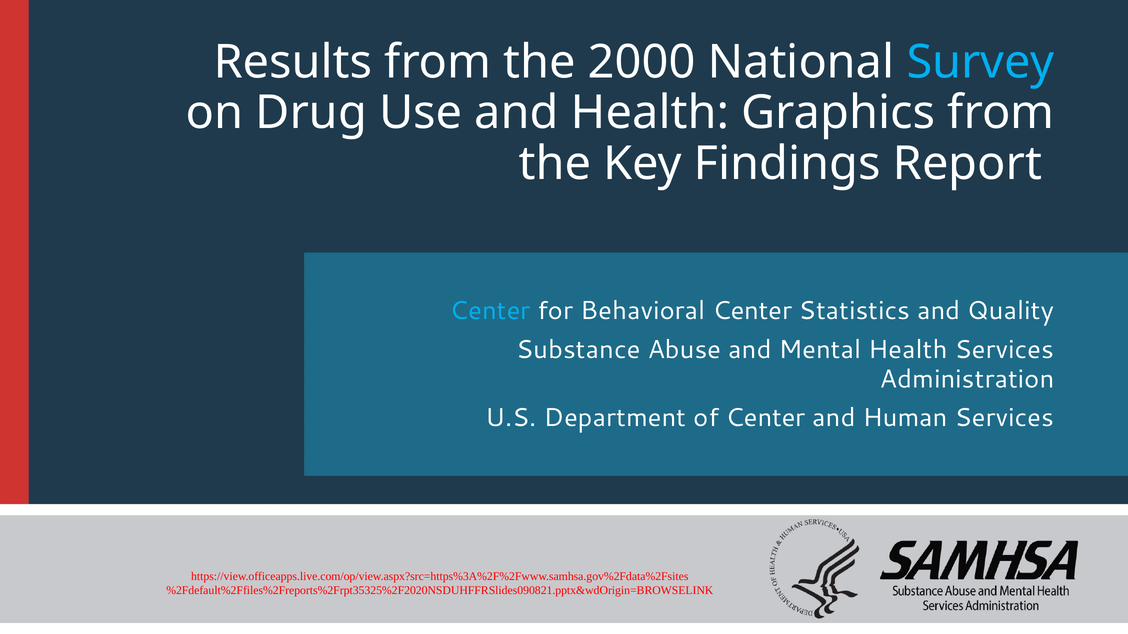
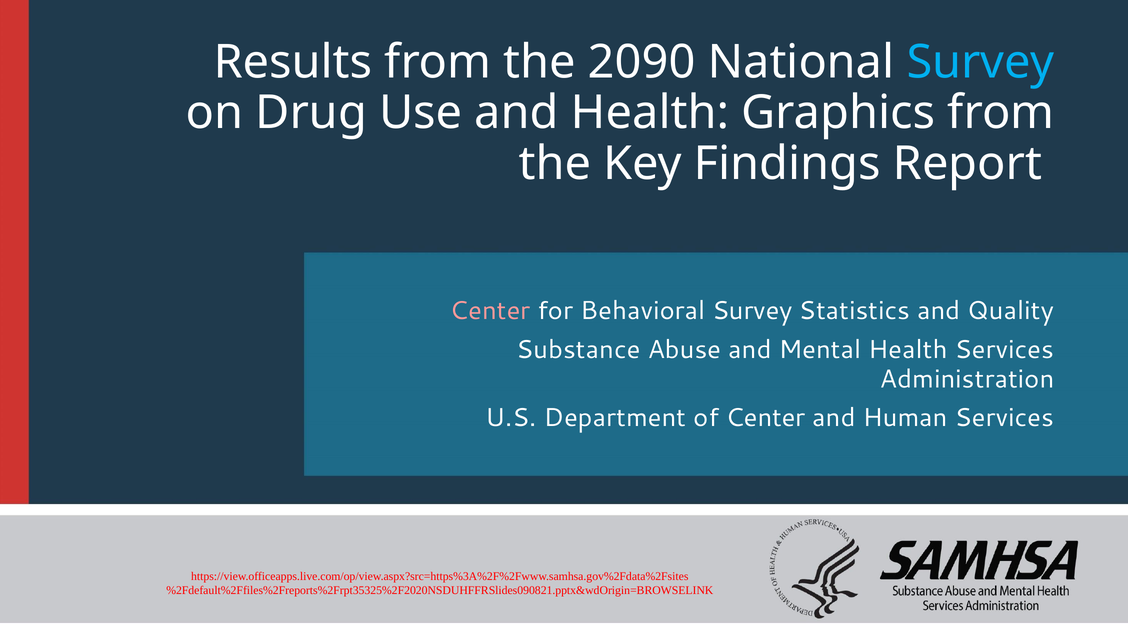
2000: 2000 -> 2090
Center at (490, 311) colour: light blue -> pink
Behavioral Center: Center -> Survey
